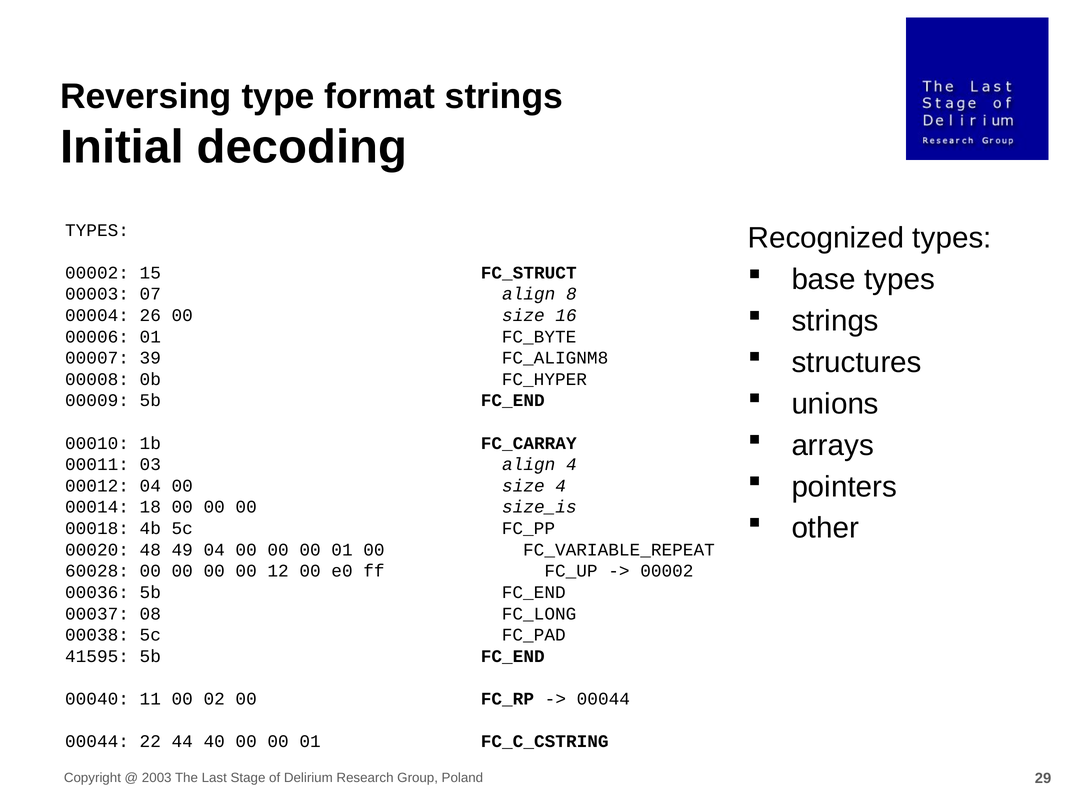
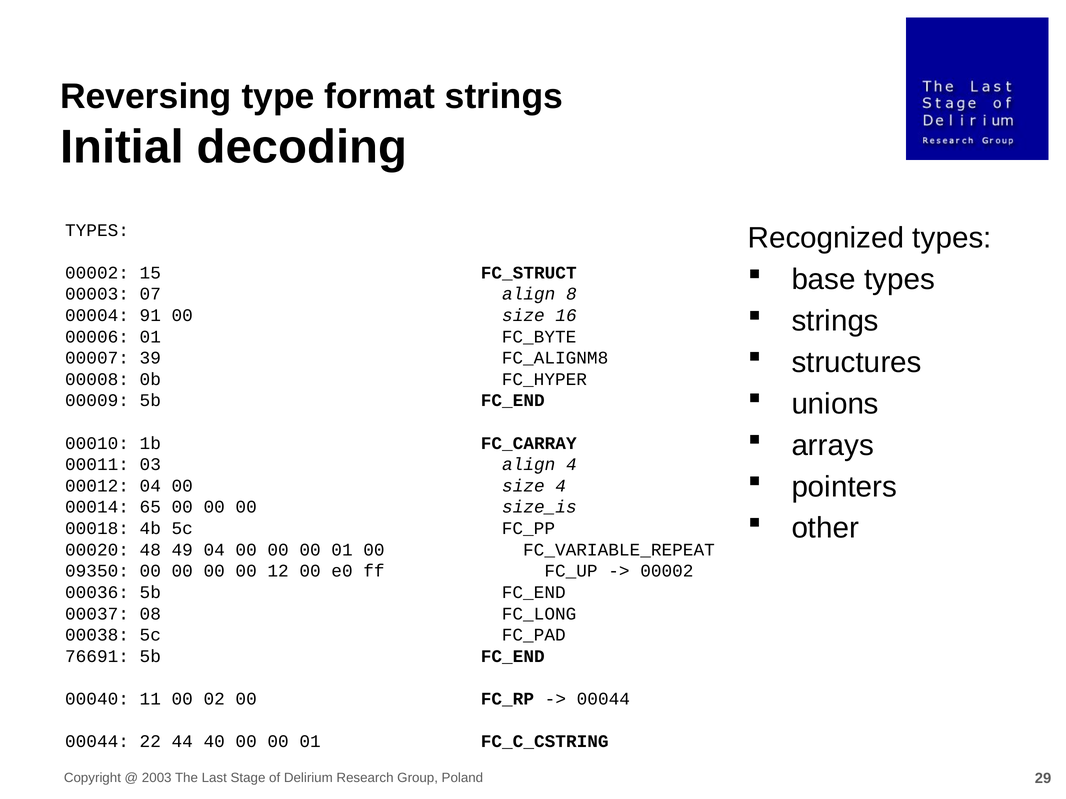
26: 26 -> 91
18: 18 -> 65
60028: 60028 -> 09350
41595: 41595 -> 76691
